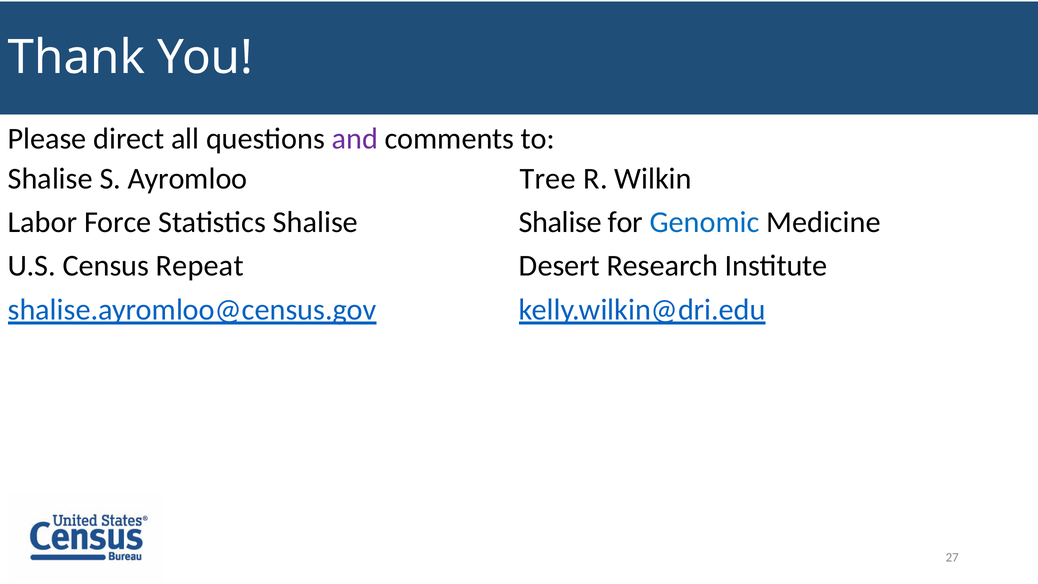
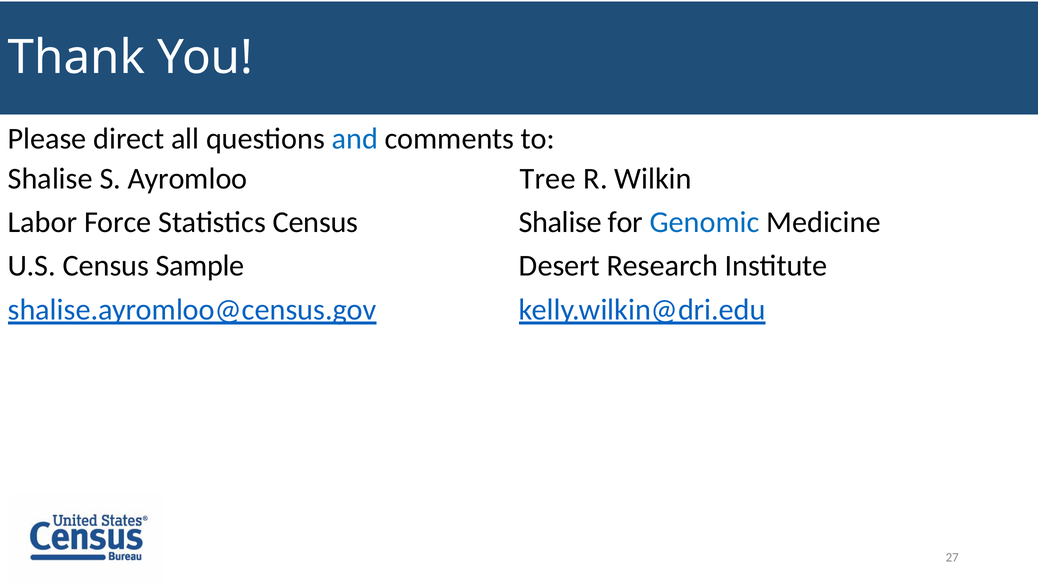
and colour: purple -> blue
Statistics Shalise: Shalise -> Census
Repeat: Repeat -> Sample
